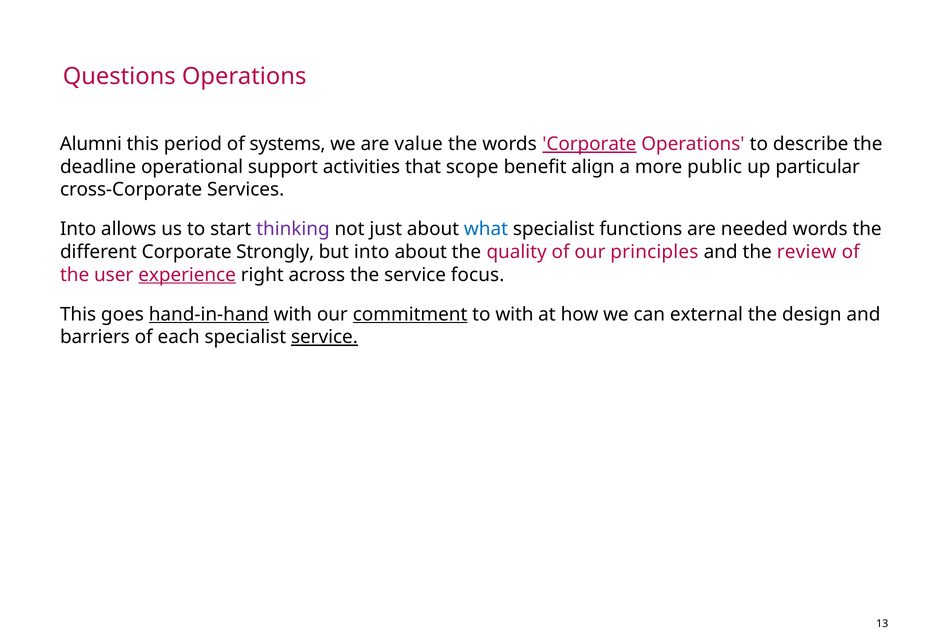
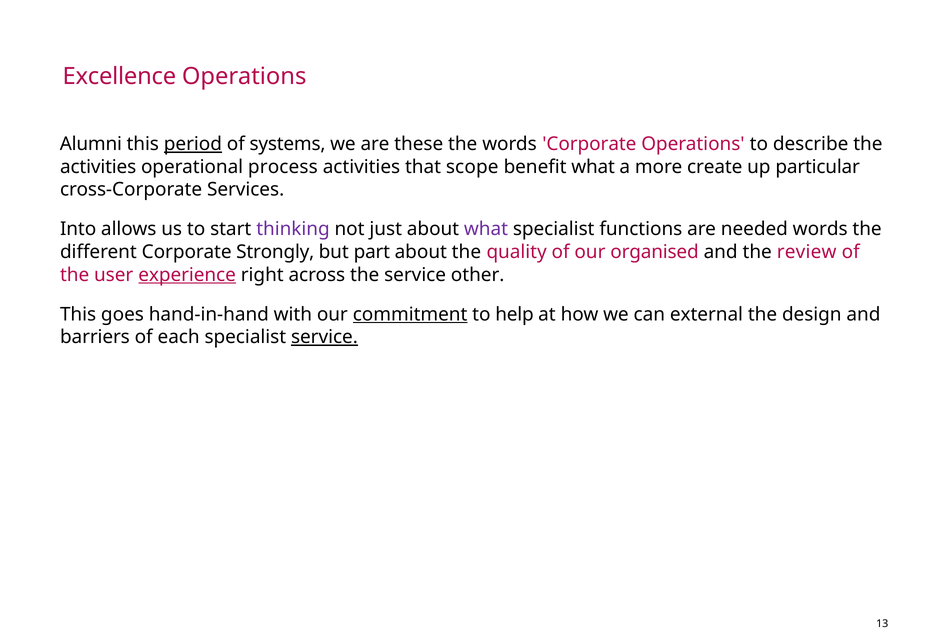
Questions: Questions -> Excellence
period underline: none -> present
value: value -> these
Corporate at (589, 144) underline: present -> none
deadline at (98, 167): deadline -> activities
support: support -> process
benefit align: align -> what
public: public -> create
what at (486, 229) colour: blue -> purple
but into: into -> part
principles: principles -> organised
focus: focus -> other
hand-in-hand underline: present -> none
to with: with -> help
